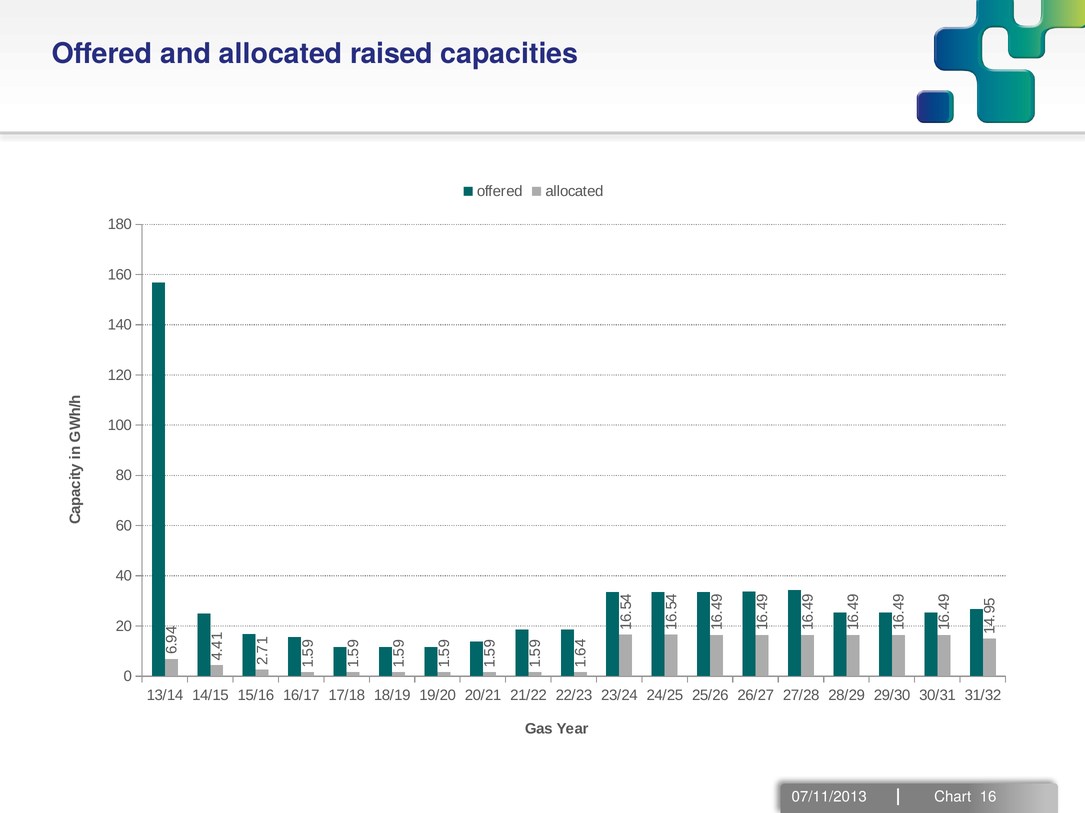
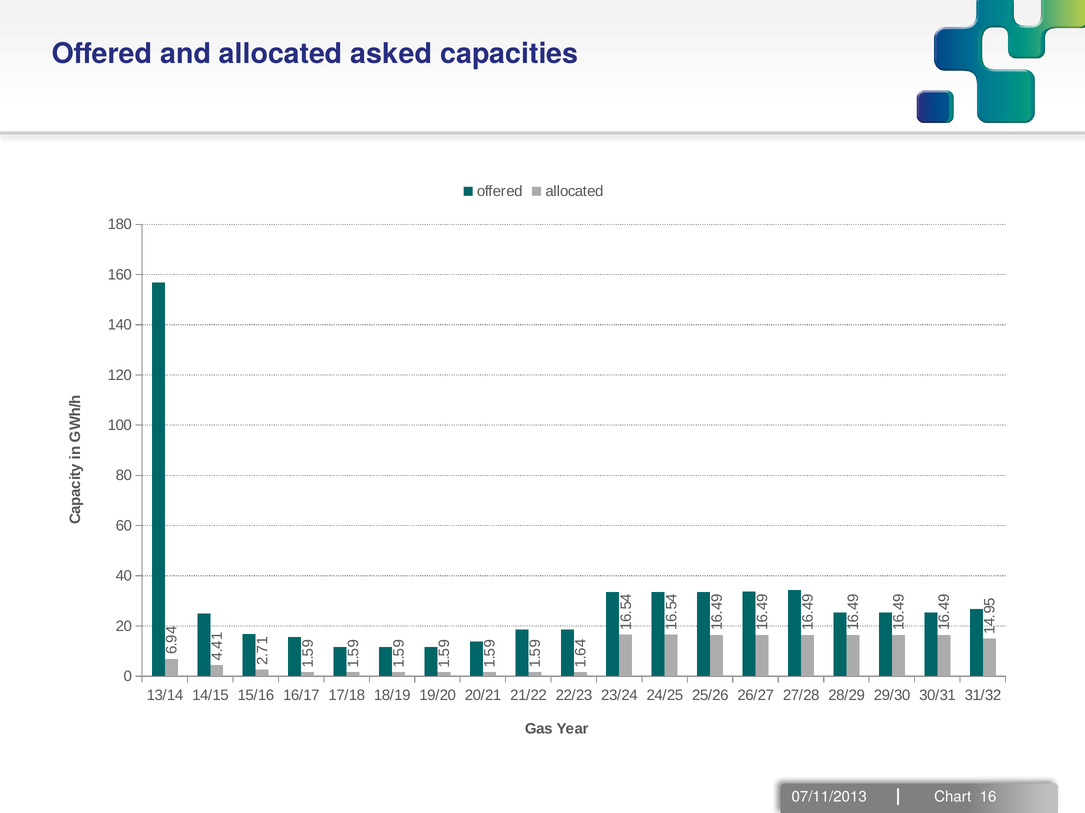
raised: raised -> asked
